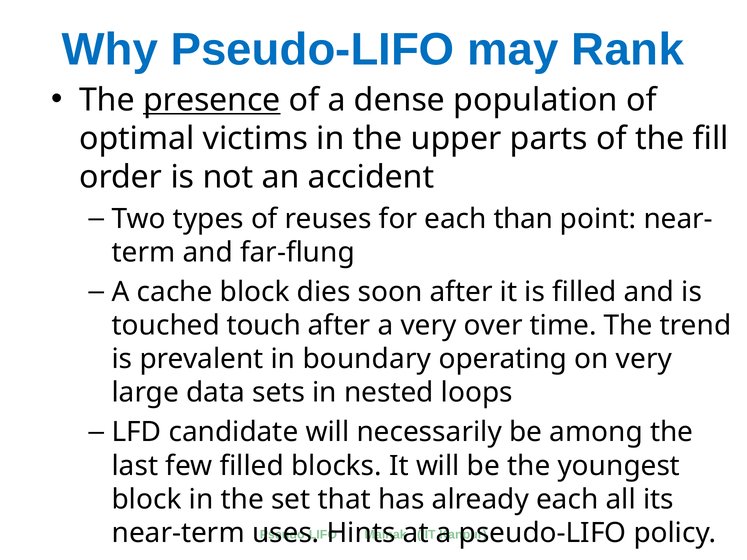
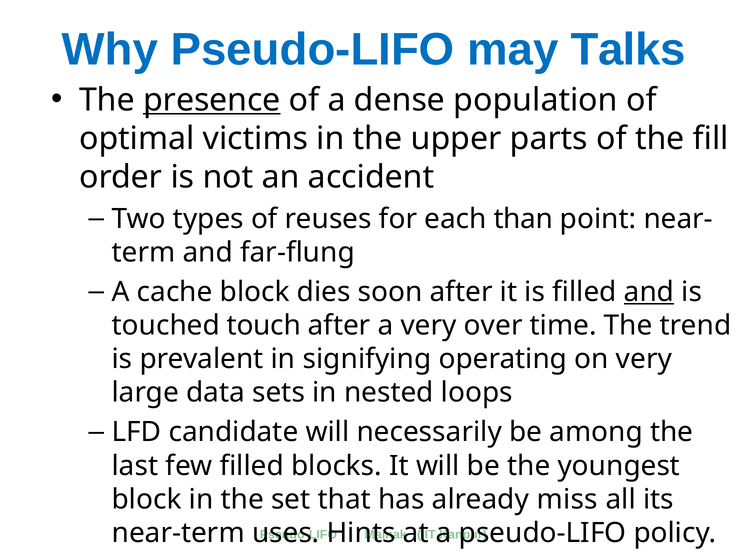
Rank: Rank -> Talks
and at (649, 292) underline: none -> present
boundary: boundary -> signifying
already each: each -> miss
